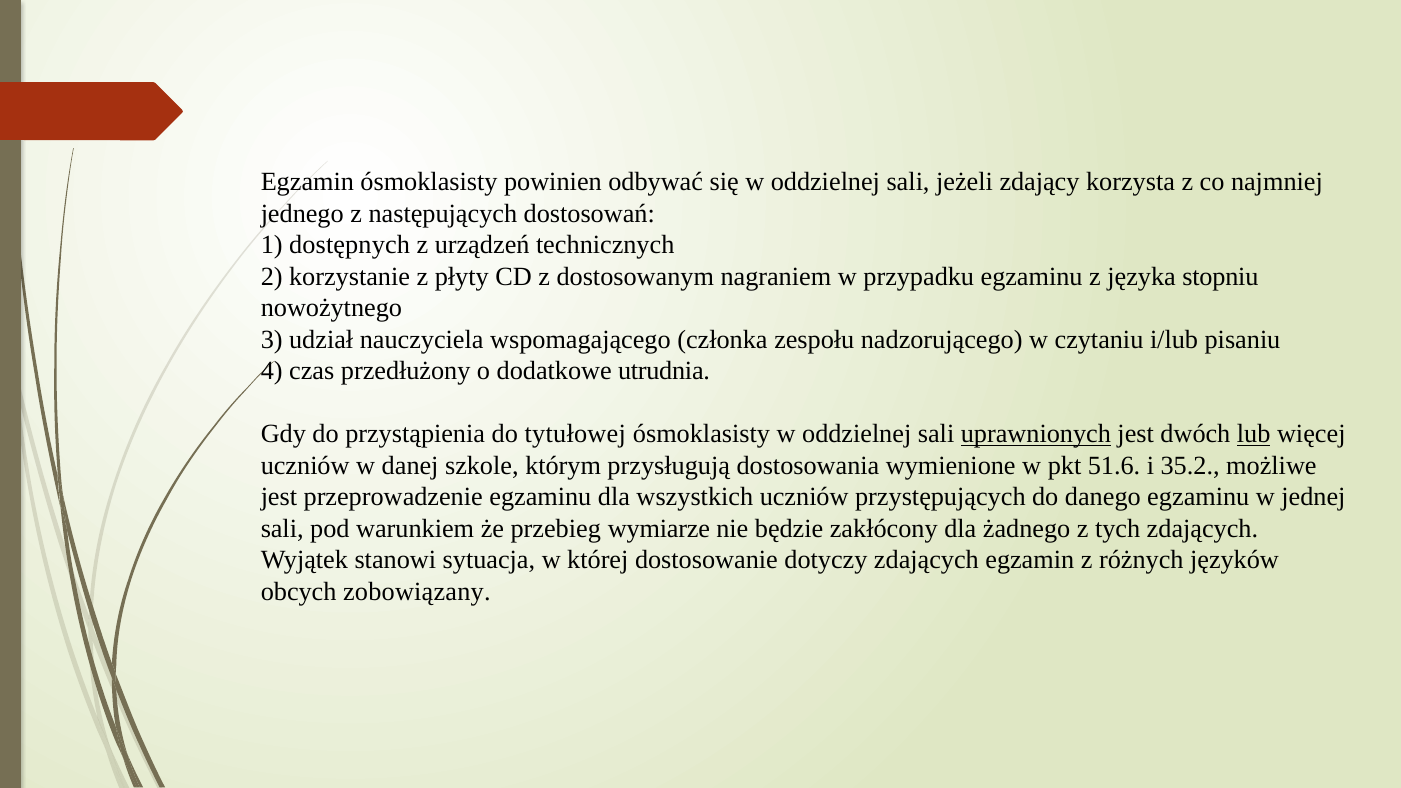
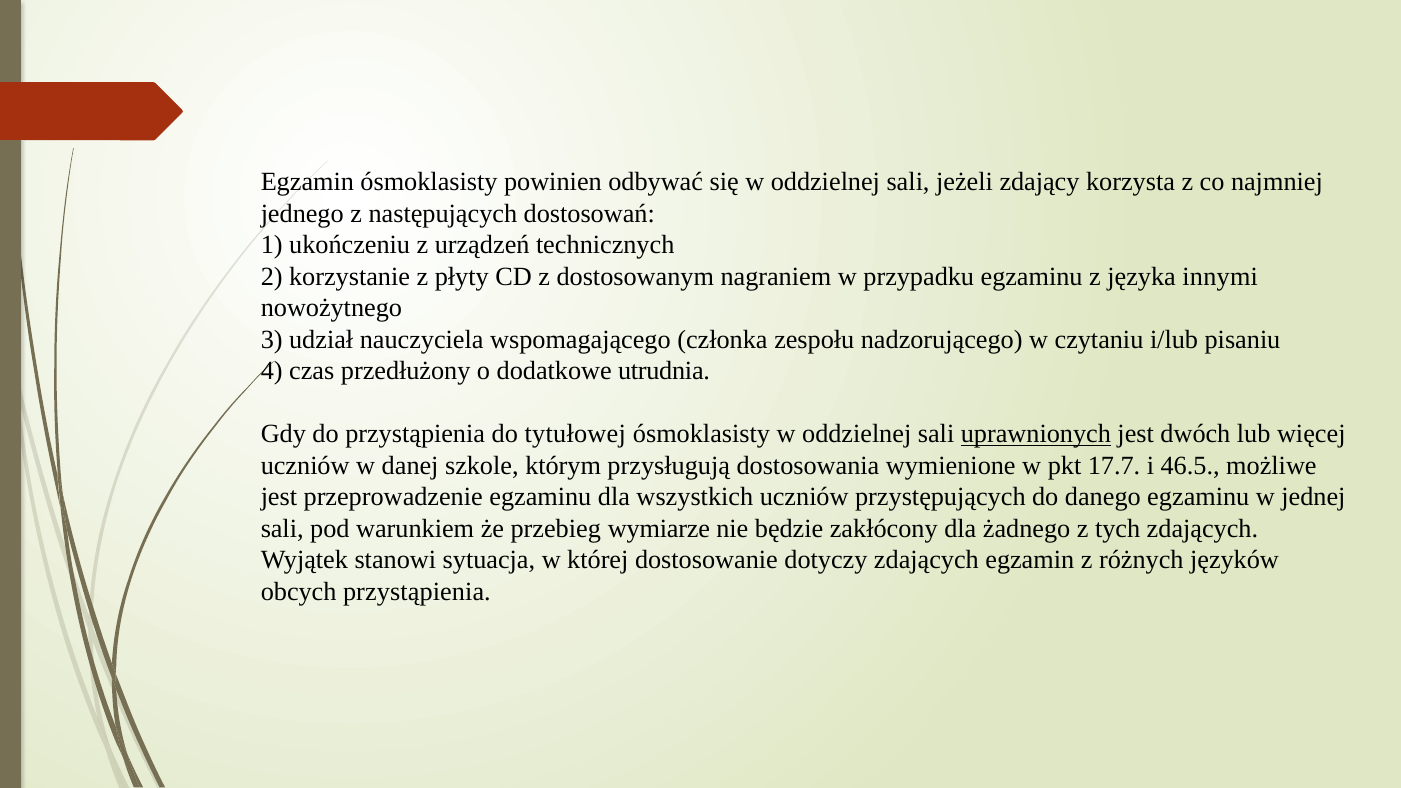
dostępnych: dostępnych -> ukończeniu
stopniu: stopniu -> innymi
lub underline: present -> none
51.6: 51.6 -> 17.7
35.2: 35.2 -> 46.5
obcych zobowiązany: zobowiązany -> przystąpienia
